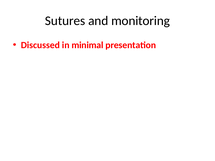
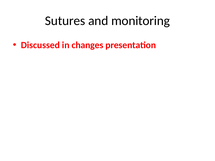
minimal: minimal -> changes
